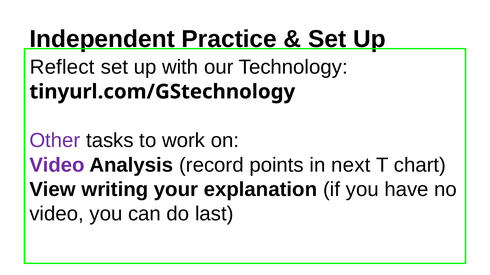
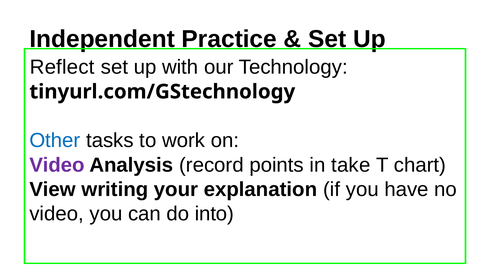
Other colour: purple -> blue
next: next -> take
last: last -> into
